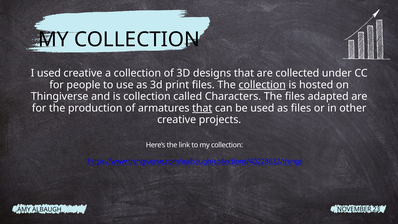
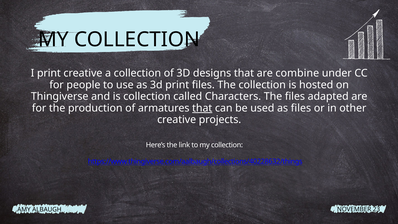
I used: used -> print
collected: collected -> combine
collection at (262, 85) underline: present -> none
